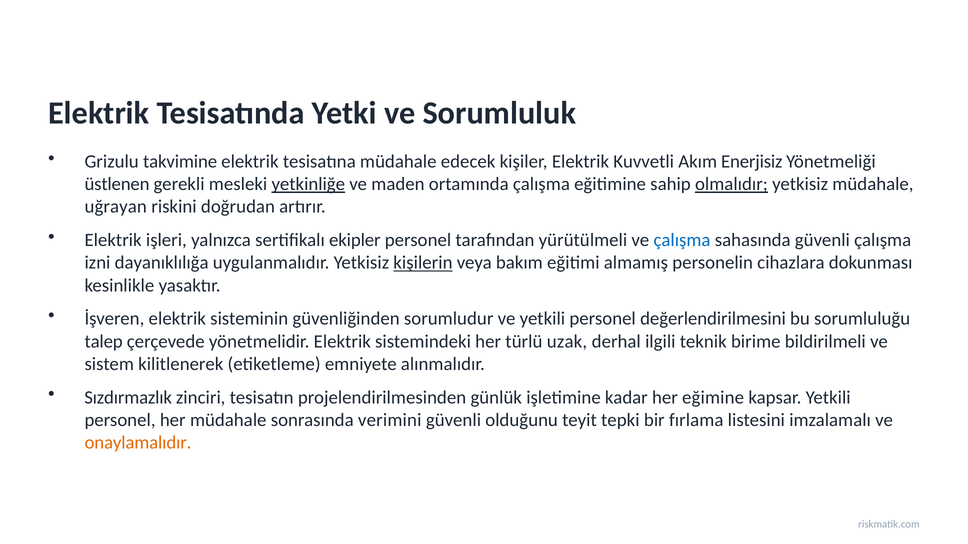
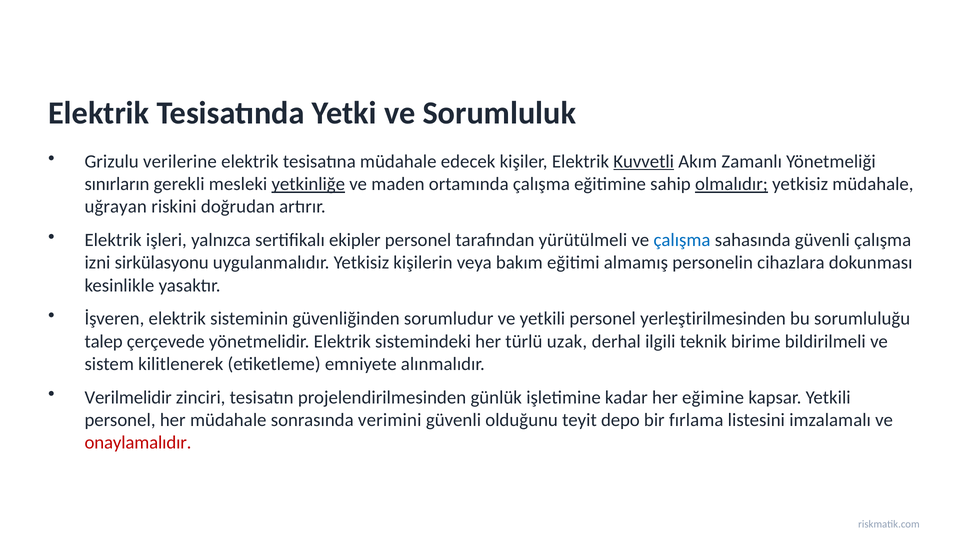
takvimine: takvimine -> verilerine
Kuvvetli underline: none -> present
Enerjisiz: Enerjisiz -> Zamanlı
üstlenen: üstlenen -> sınırların
dayanıklılığa: dayanıklılığa -> sirkülasyonu
kişilerin underline: present -> none
değerlendirilmesini: değerlendirilmesini -> yerleştirilmesinden
Sızdırmazlık: Sızdırmazlık -> Verilmelidir
tepki: tepki -> depo
onaylamalıdır colour: orange -> red
